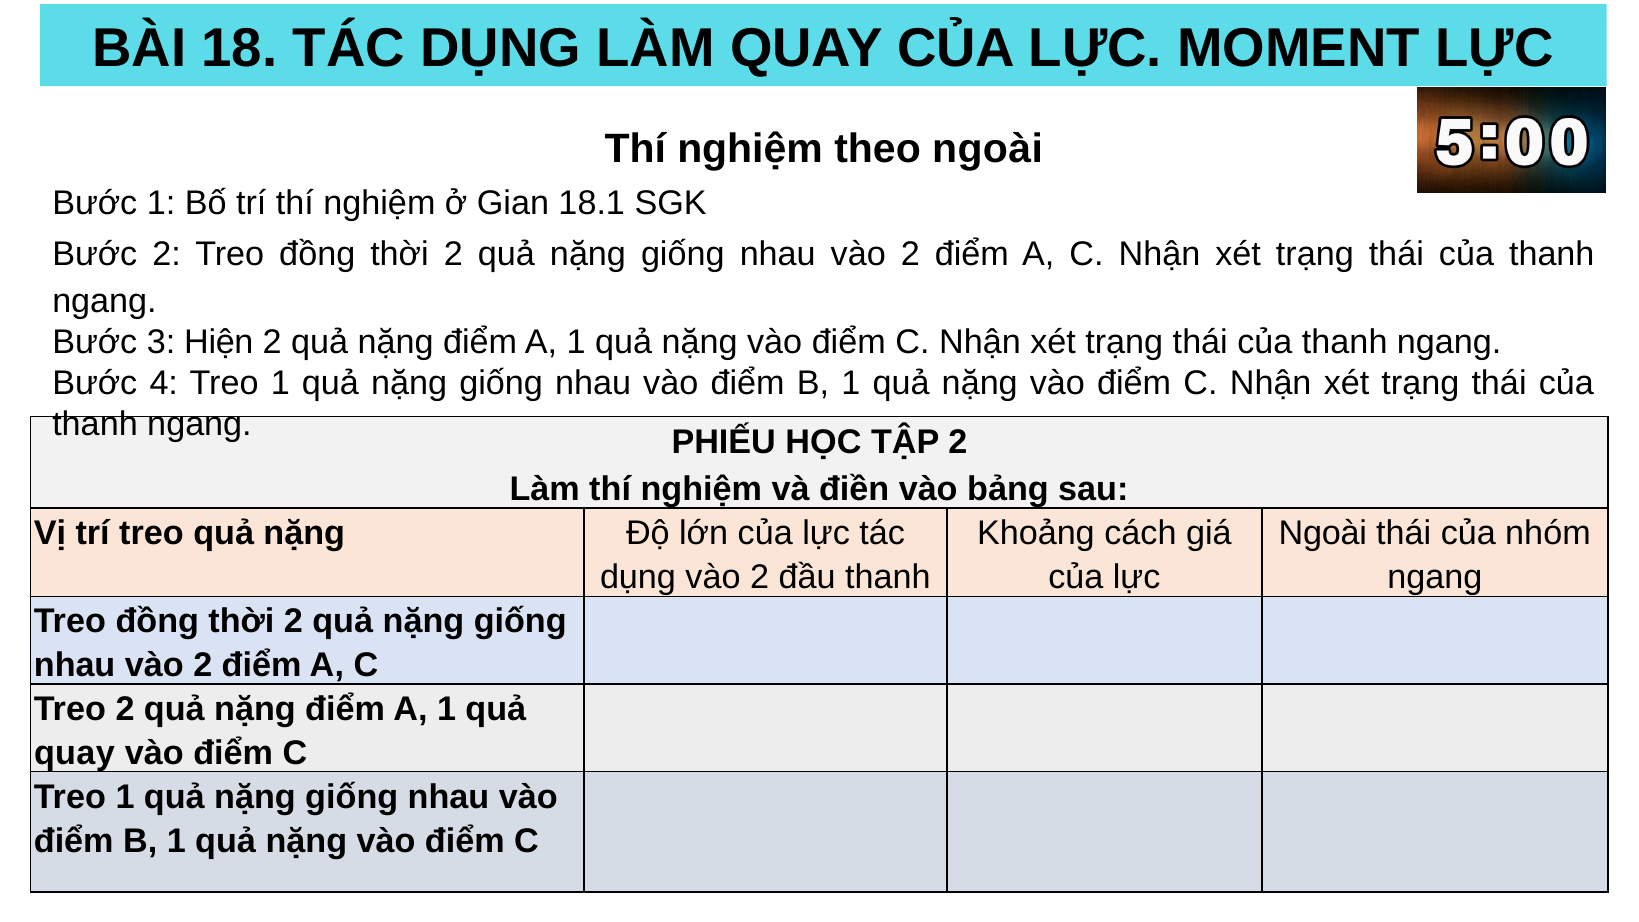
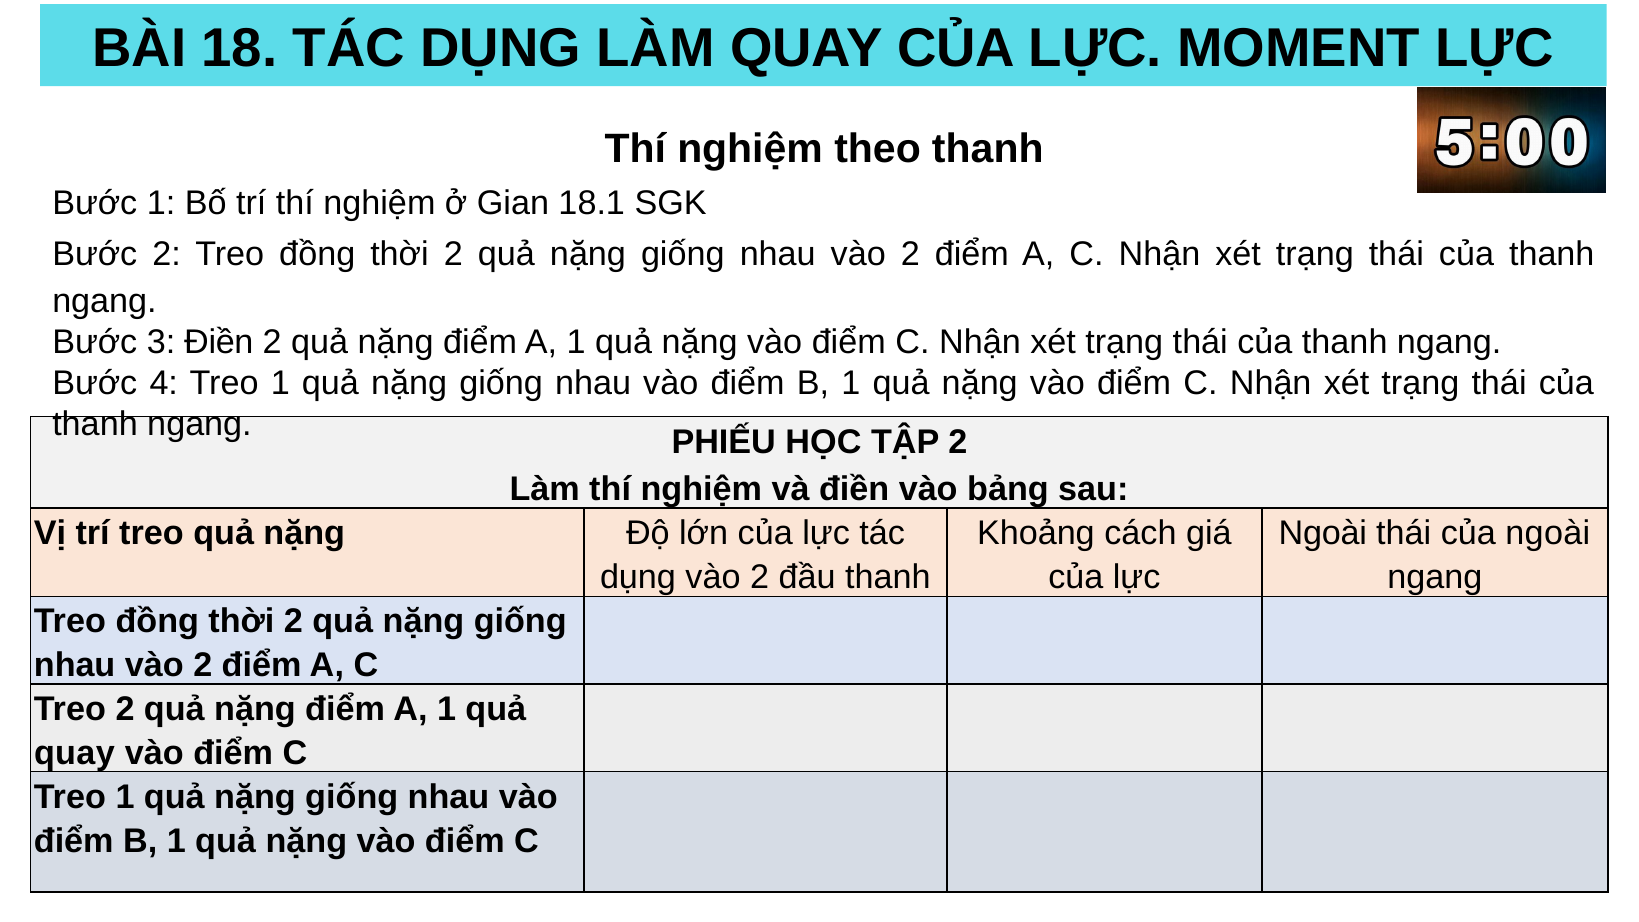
theo ngoài: ngoài -> thanh
3 Hiện: Hiện -> Điền
của nhóm: nhóm -> ngoài
